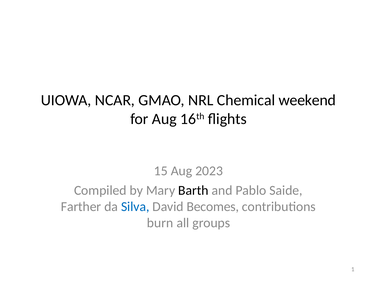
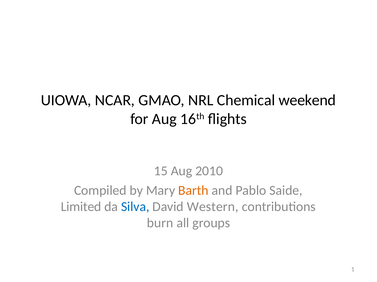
2023: 2023 -> 2010
Barth colour: black -> orange
Farther: Farther -> Limited
Becomes: Becomes -> Western
